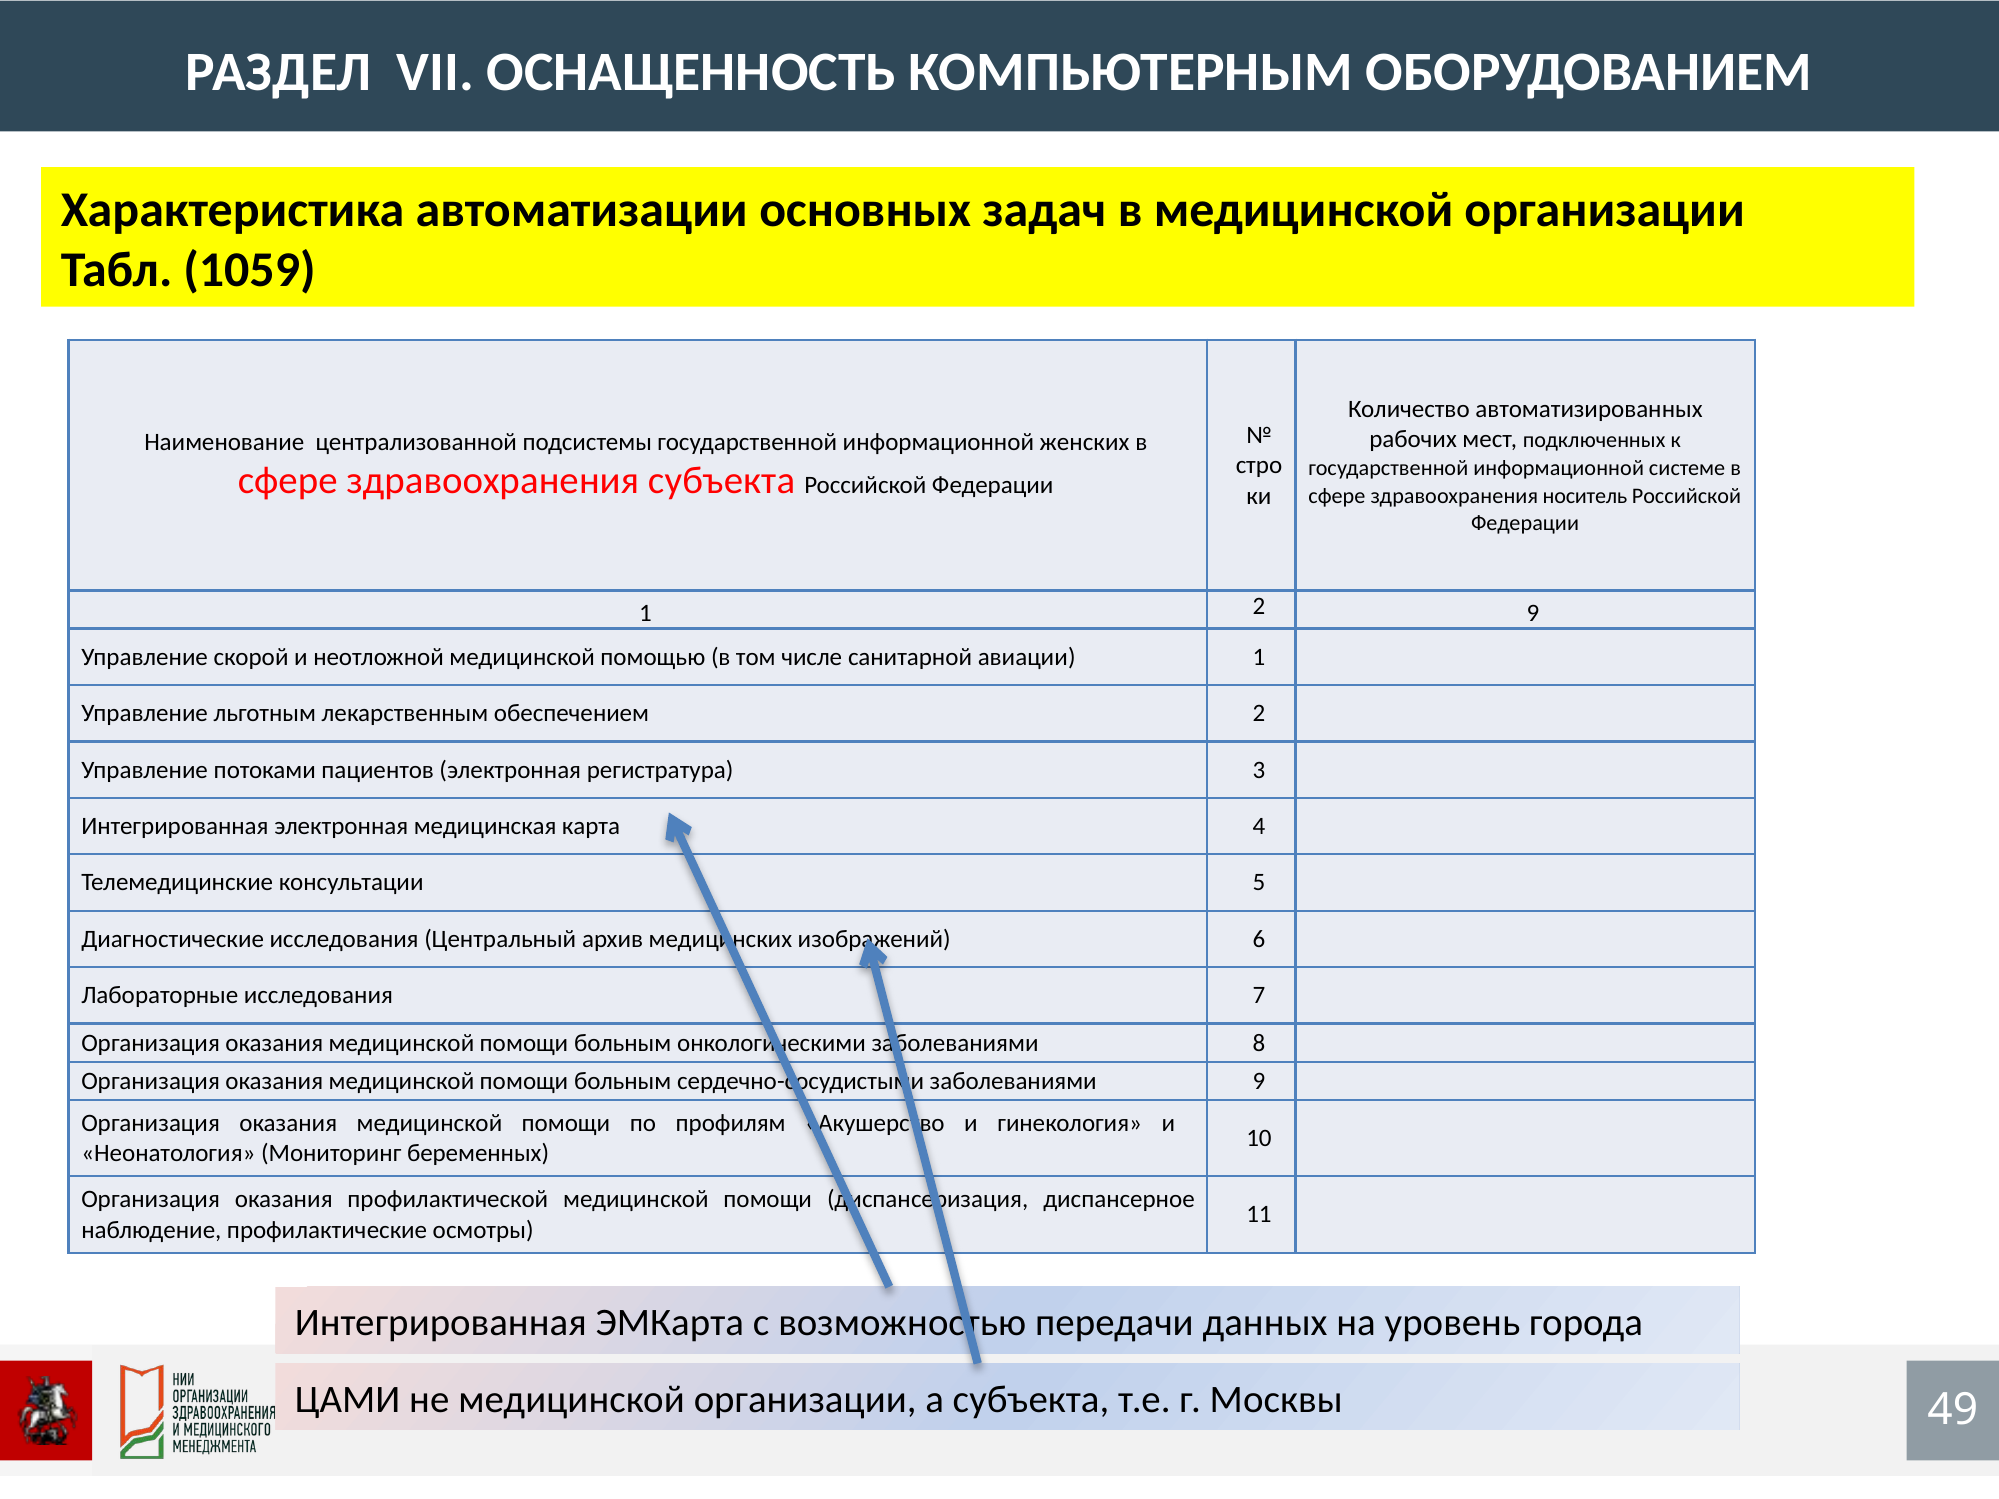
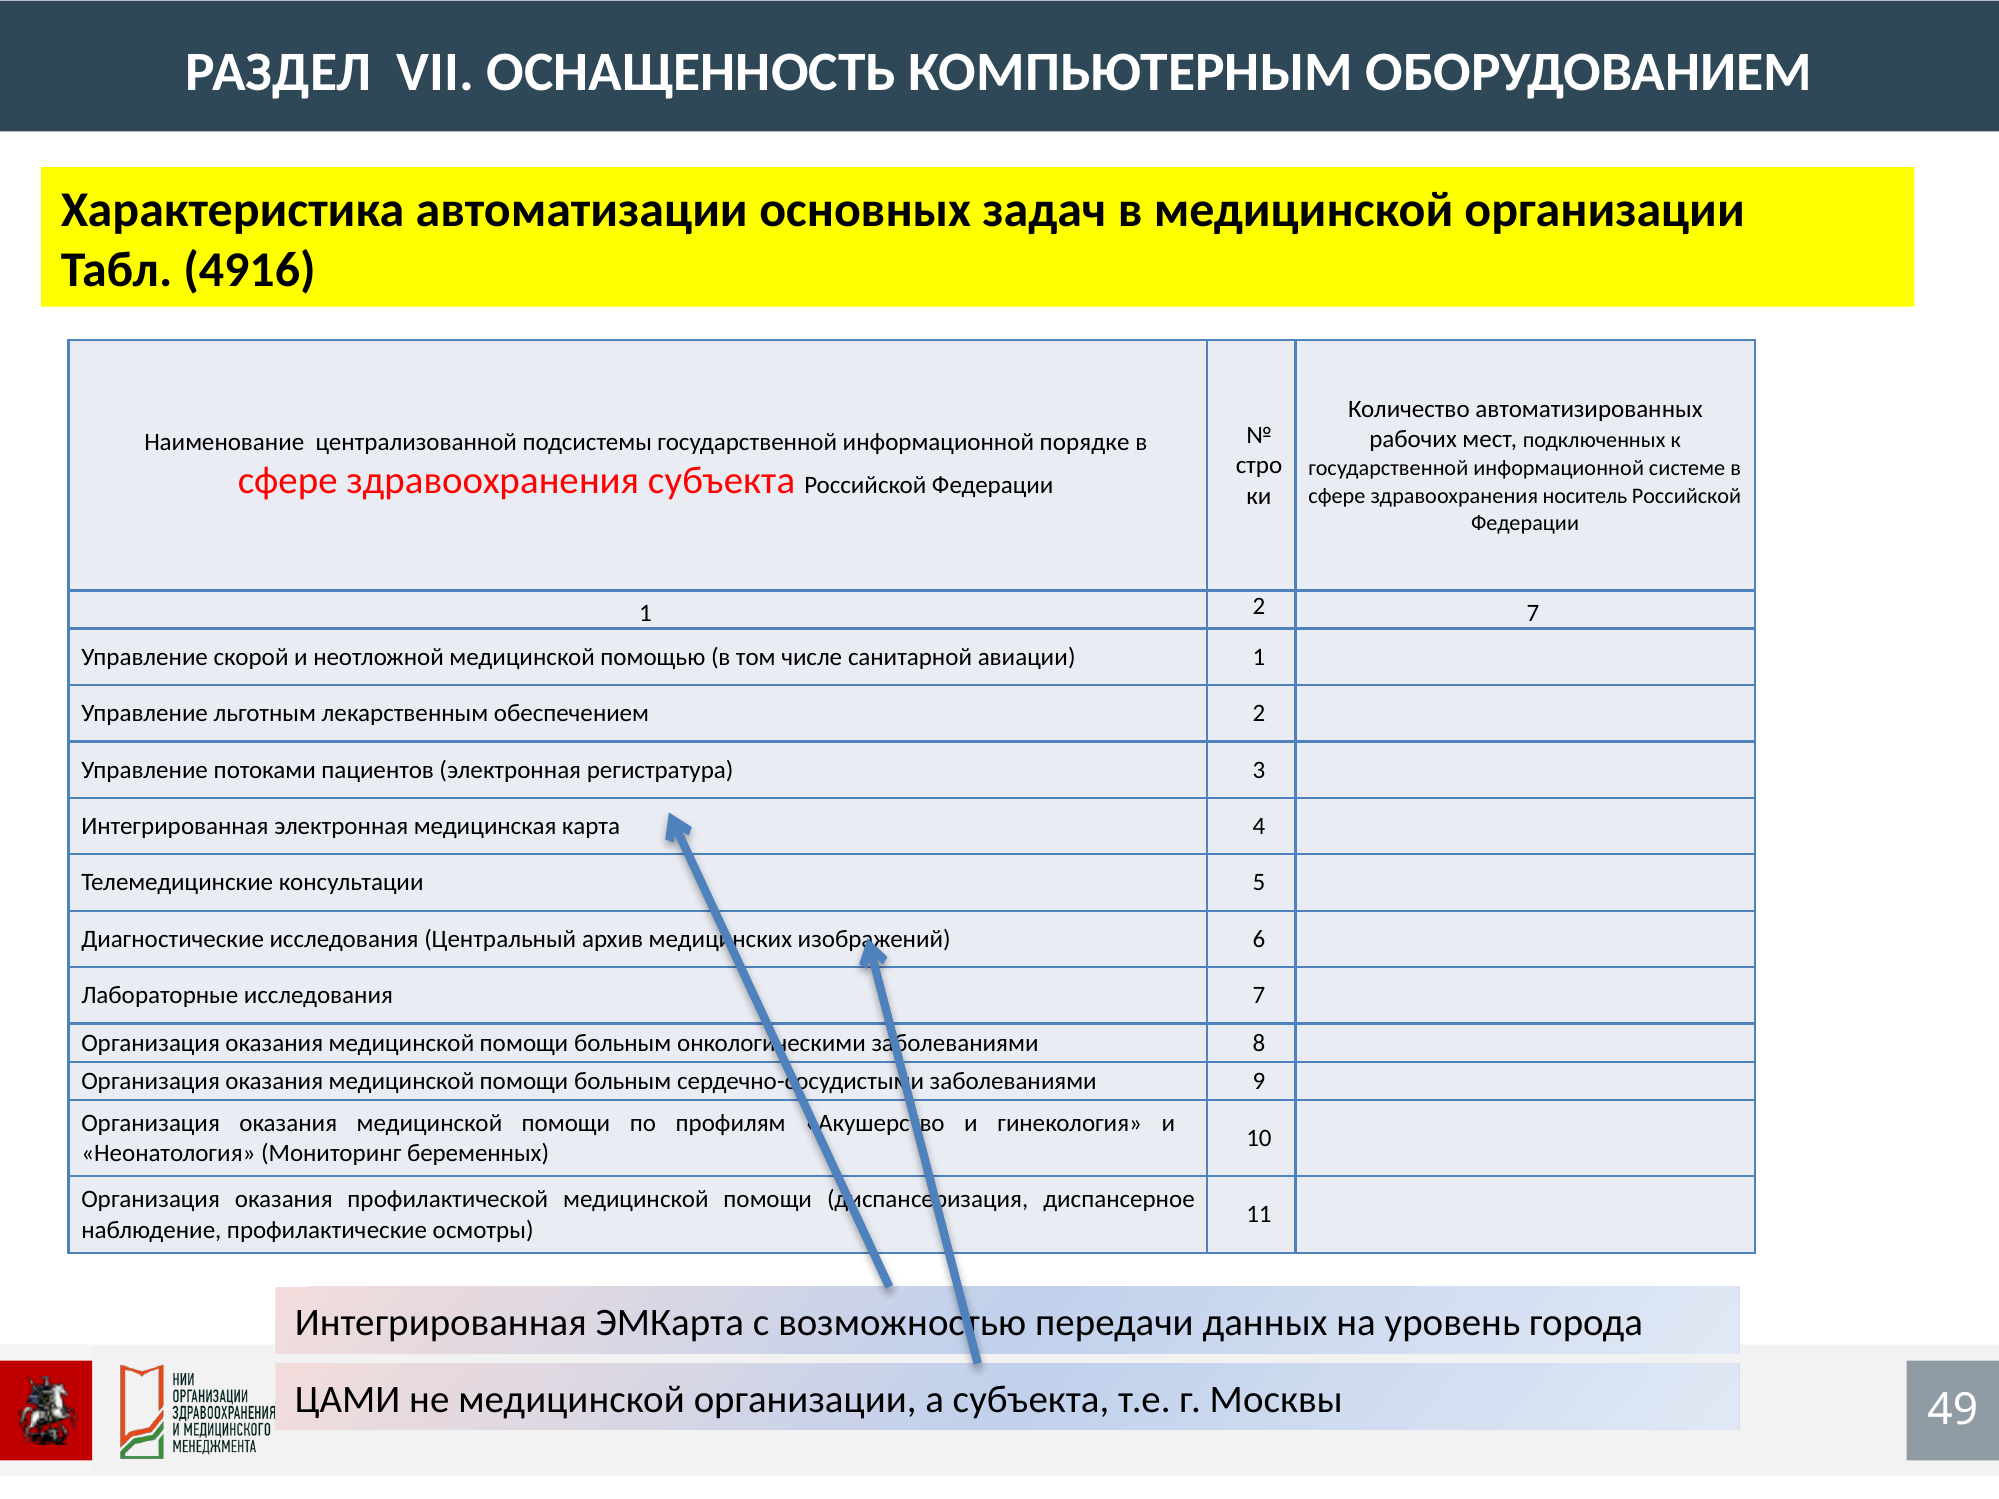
1059: 1059 -> 4916
женских: женских -> порядке
2 9: 9 -> 7
